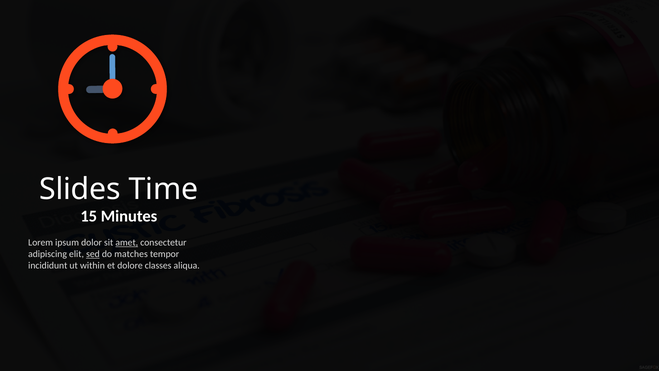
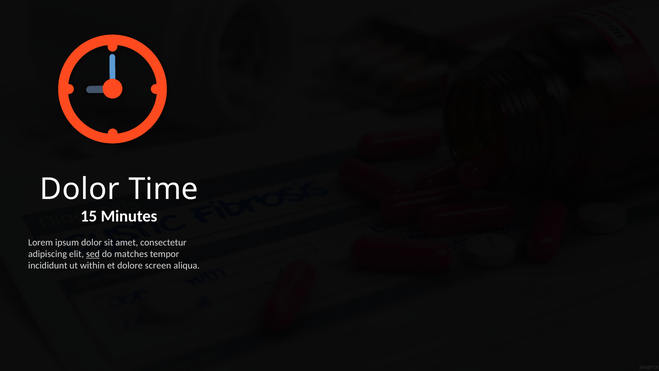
Slides at (80, 189): Slides -> Dolor
amet underline: present -> none
classes: classes -> screen
